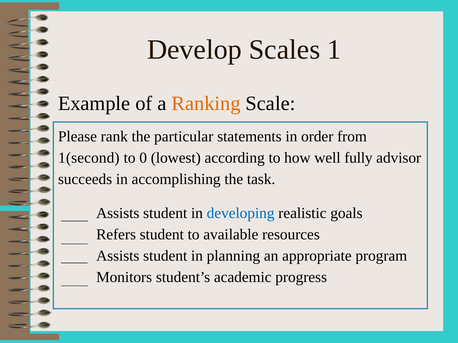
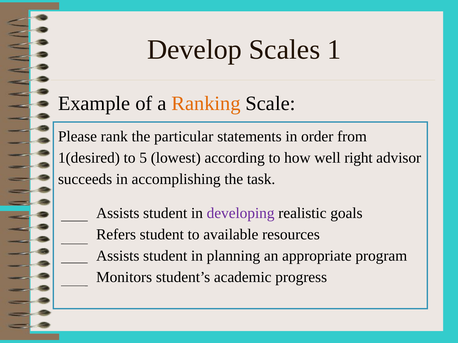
1(second: 1(second -> 1(desired
0: 0 -> 5
fully: fully -> right
developing colour: blue -> purple
